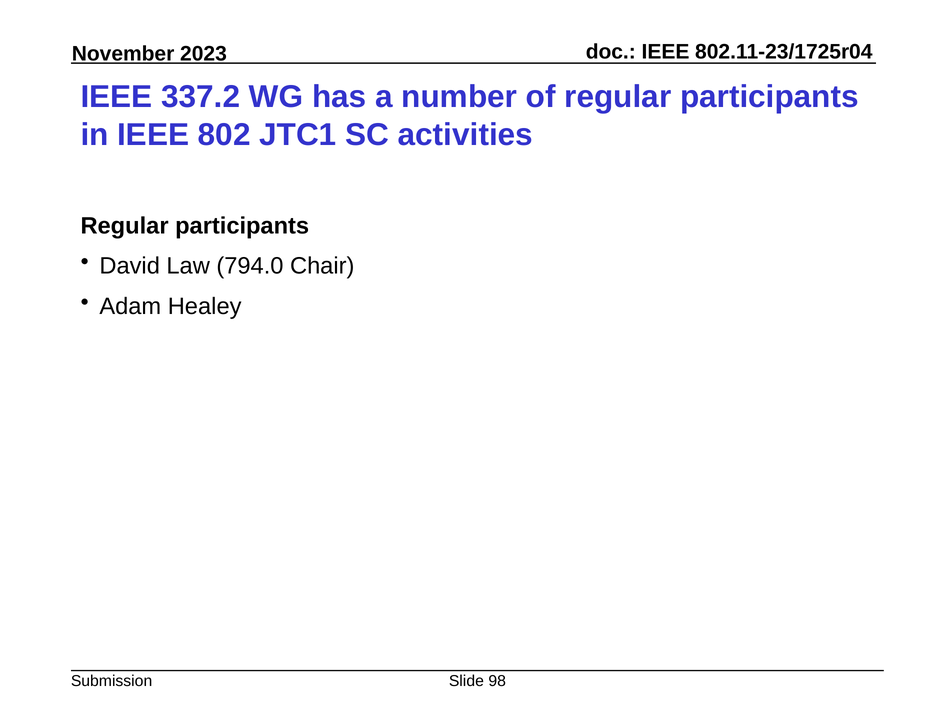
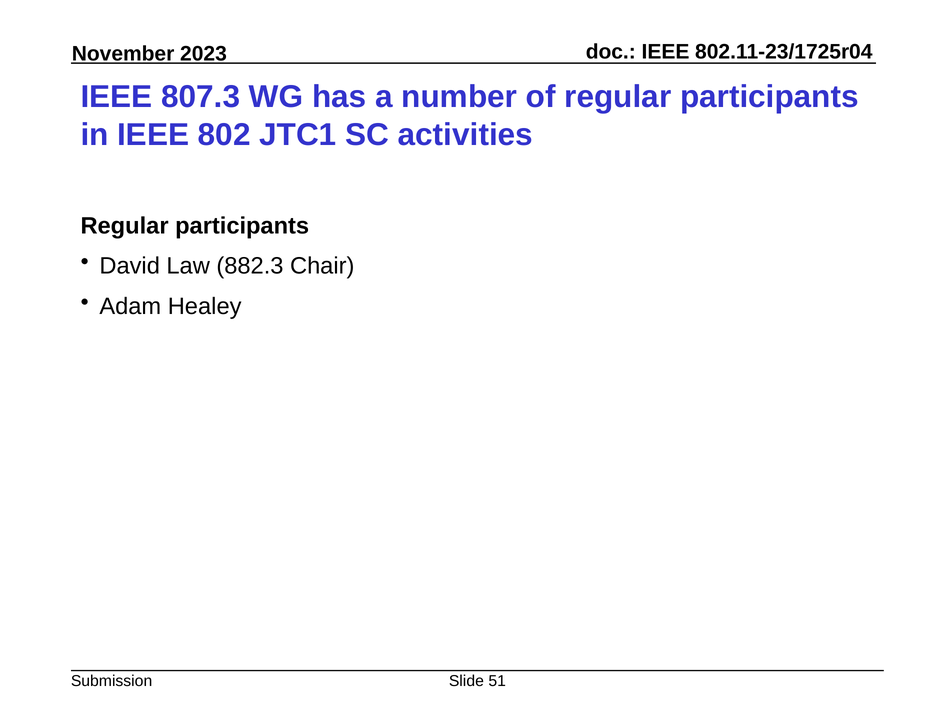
337.2: 337.2 -> 807.3
794.0: 794.0 -> 882.3
98: 98 -> 51
